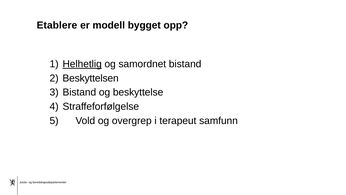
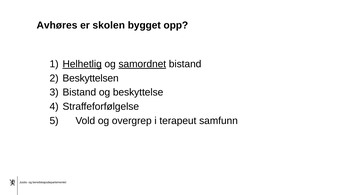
Etablere: Etablere -> Avhøres
modell: modell -> skolen
samordnet underline: none -> present
